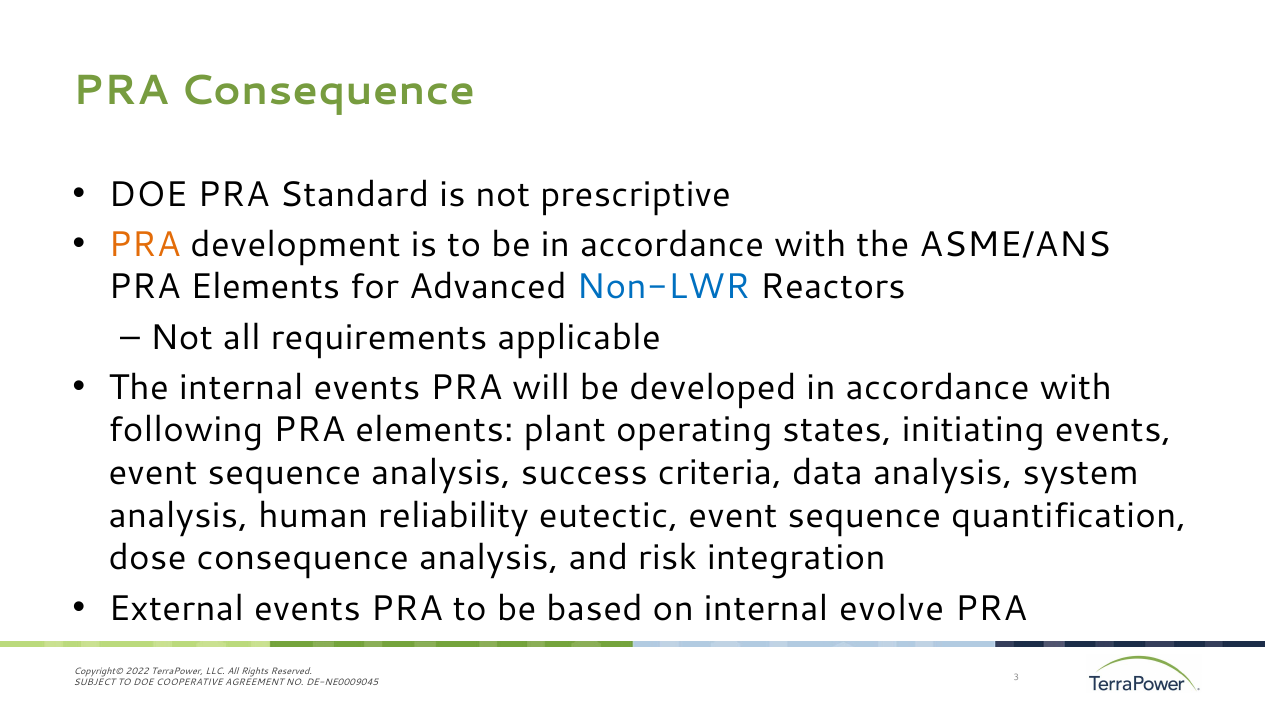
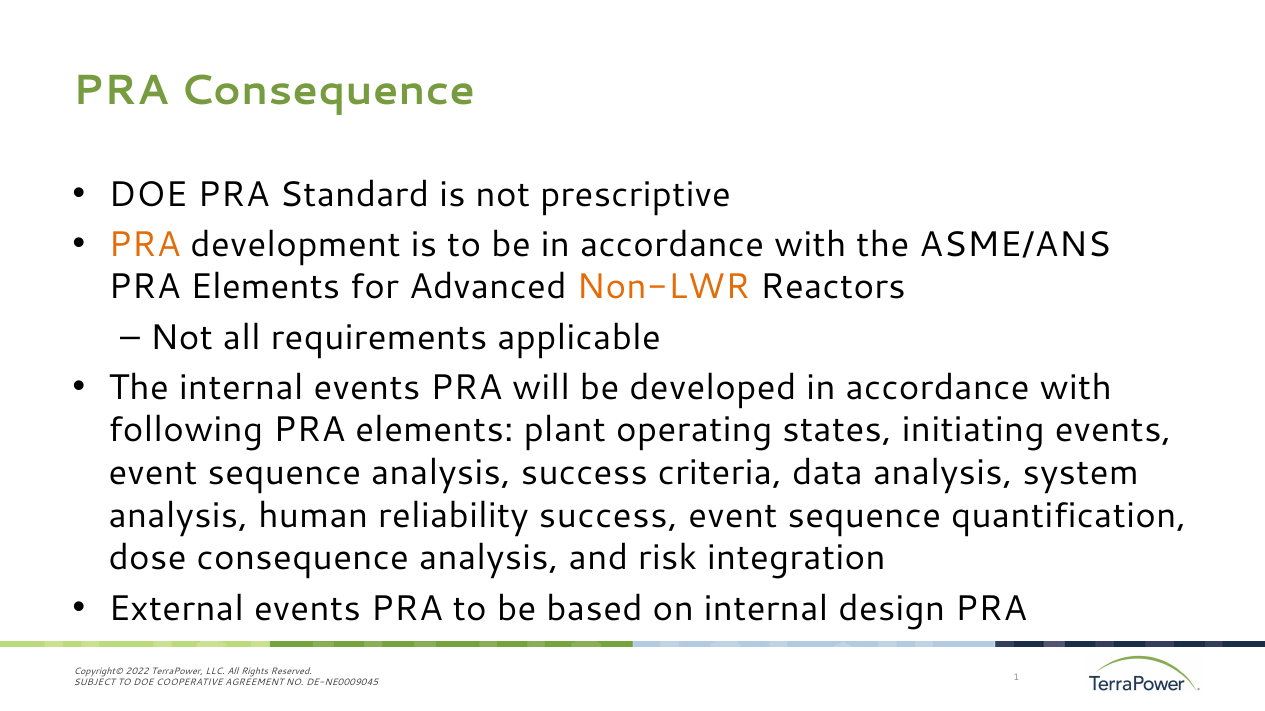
Non-LWR colour: blue -> orange
reliability eutectic: eutectic -> success
evolve: evolve -> design
3: 3 -> 1
